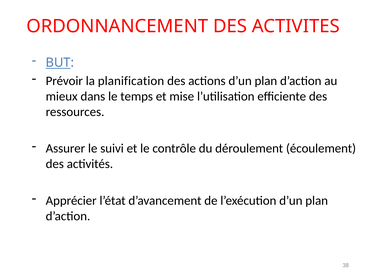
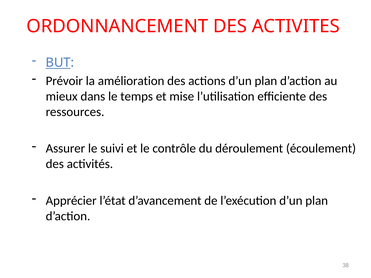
planification: planification -> amélioration
